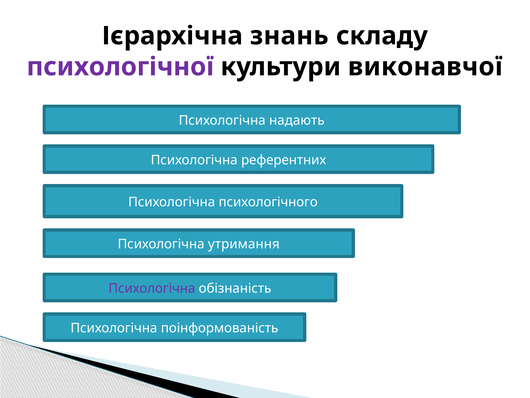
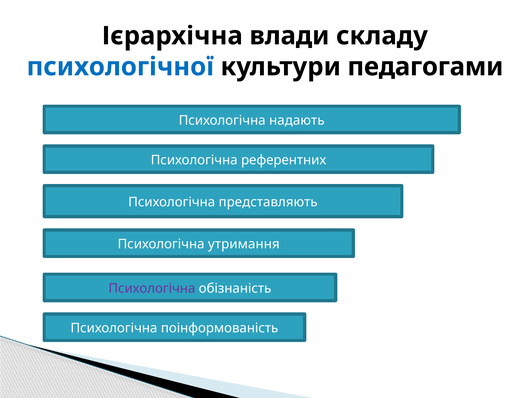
знань: знань -> влади
психологічної colour: purple -> blue
виконавчої: виконавчої -> педагогами
психологічного: психологічного -> представляють
